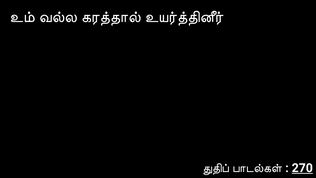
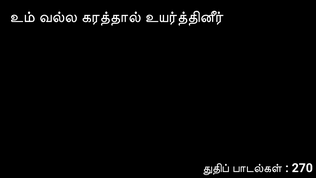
270 underline: present -> none
